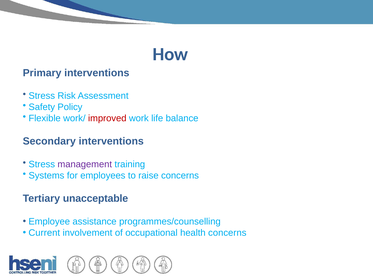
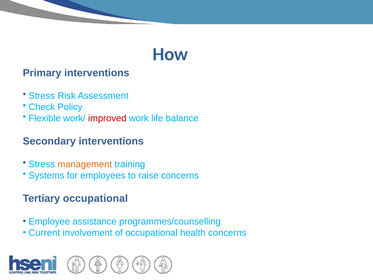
Safety: Safety -> Check
management colour: purple -> orange
Tertiary unacceptable: unacceptable -> occupational
